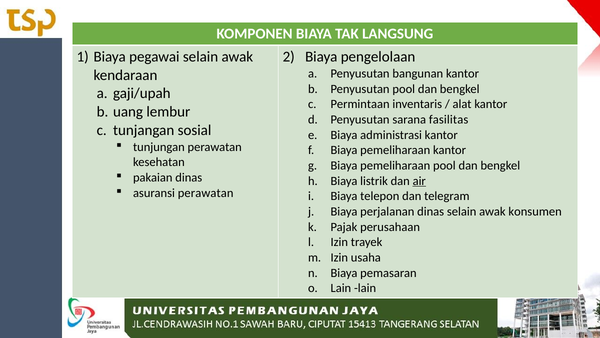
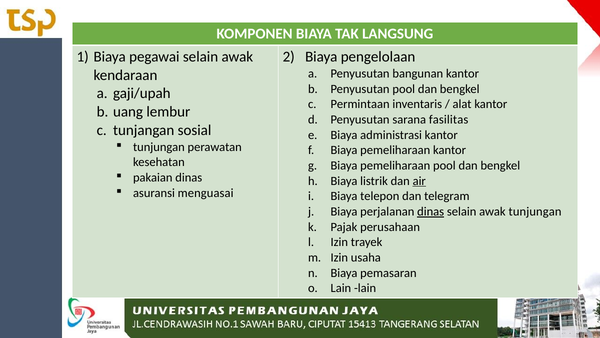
asuransi perawatan: perawatan -> menguasai
dinas at (431, 211) underline: none -> present
awak konsumen: konsumen -> tunjungan
